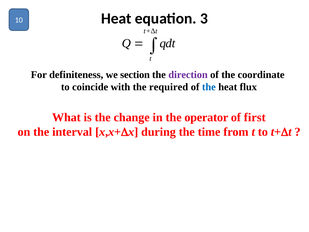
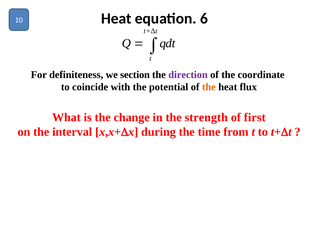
3: 3 -> 6
required: required -> potential
the at (209, 87) colour: blue -> orange
operator: operator -> strength
